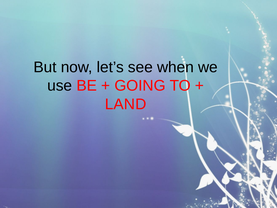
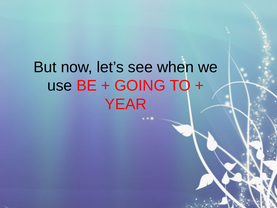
LAND: LAND -> YEAR
